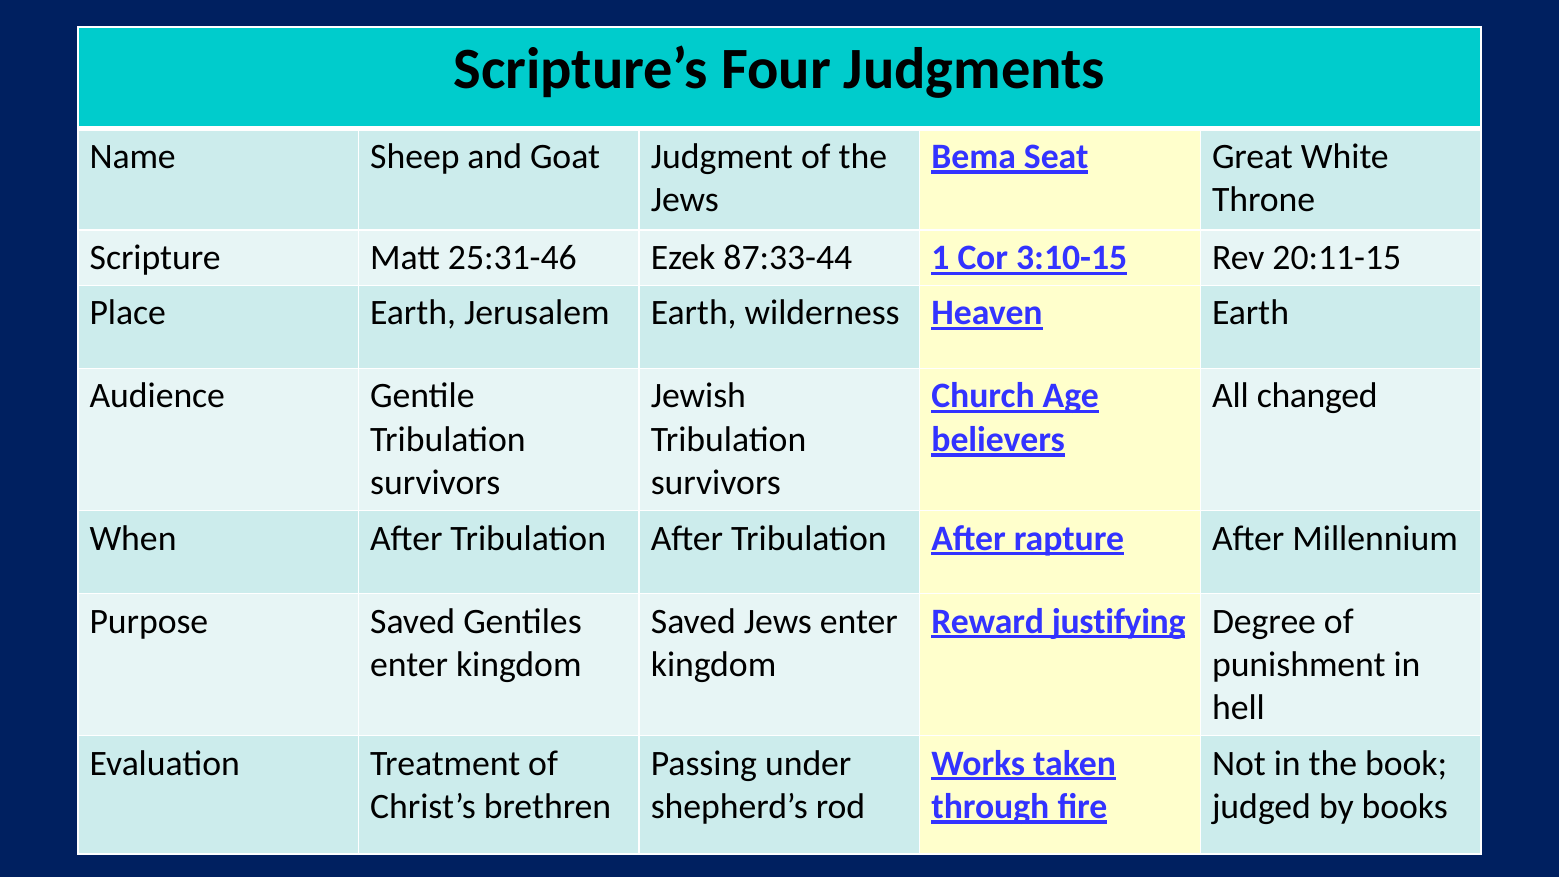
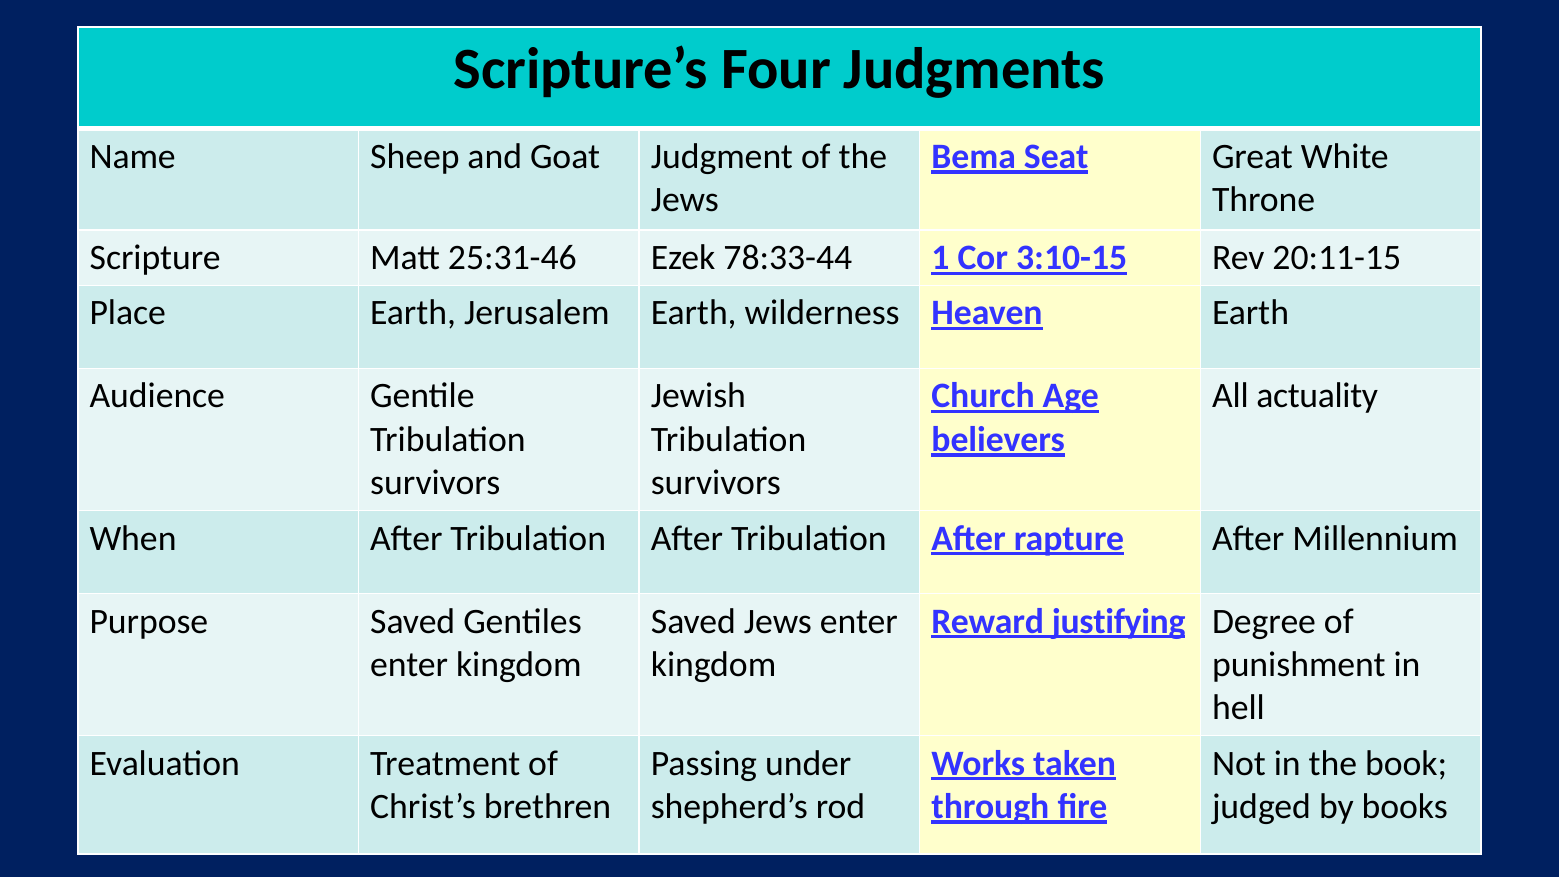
87:33-44: 87:33-44 -> 78:33-44
changed: changed -> actuality
